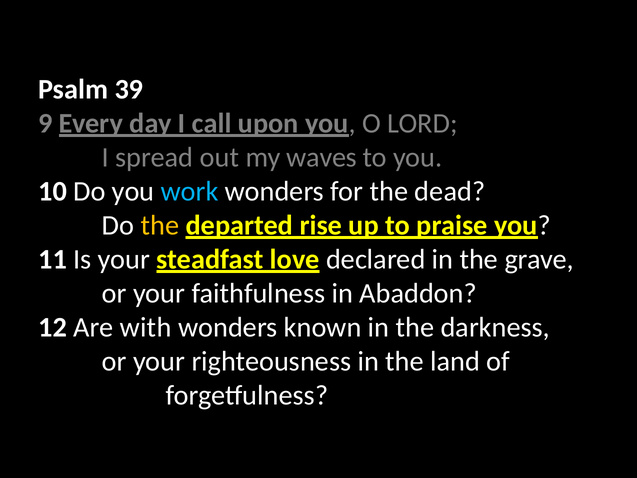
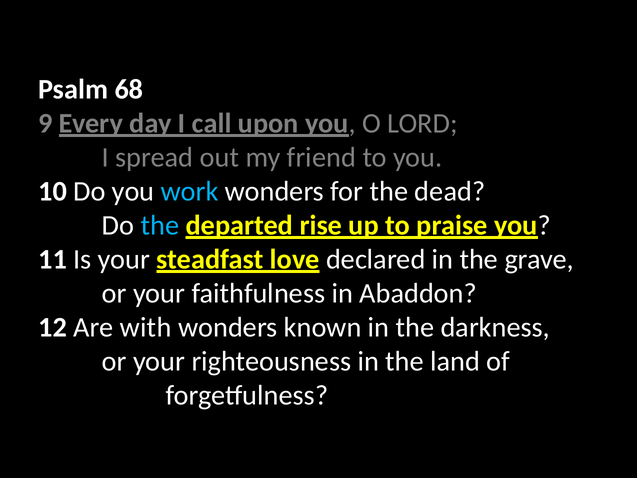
39: 39 -> 68
waves: waves -> friend
the at (160, 225) colour: yellow -> light blue
